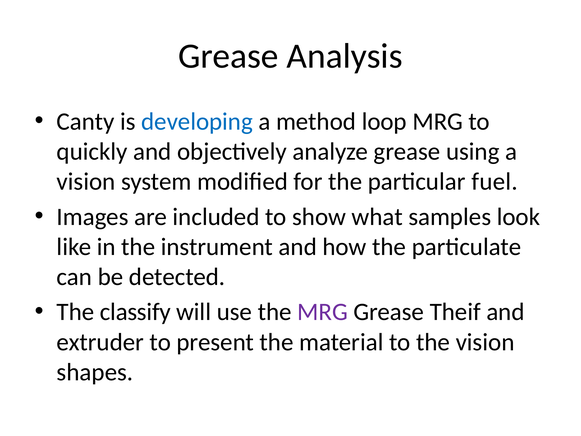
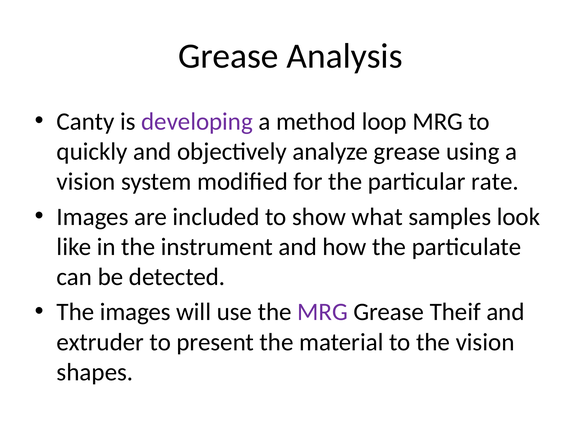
developing colour: blue -> purple
fuel: fuel -> rate
The classify: classify -> images
